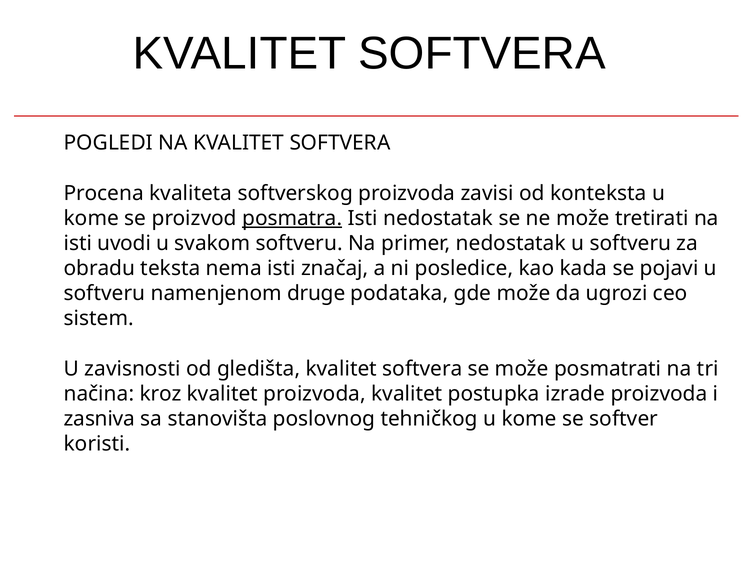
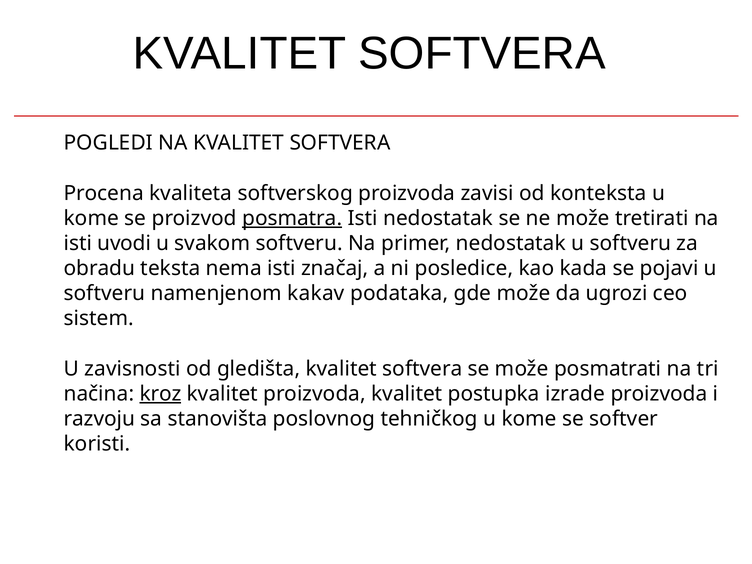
druge: druge -> kakav
kroz underline: none -> present
zasniva: zasniva -> razvoju
